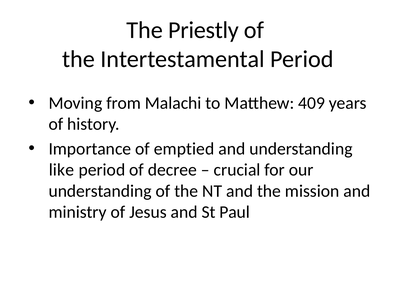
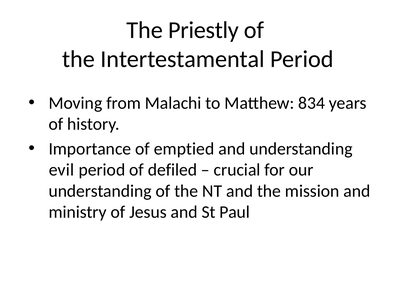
409: 409 -> 834
like: like -> evil
decree: decree -> defiled
